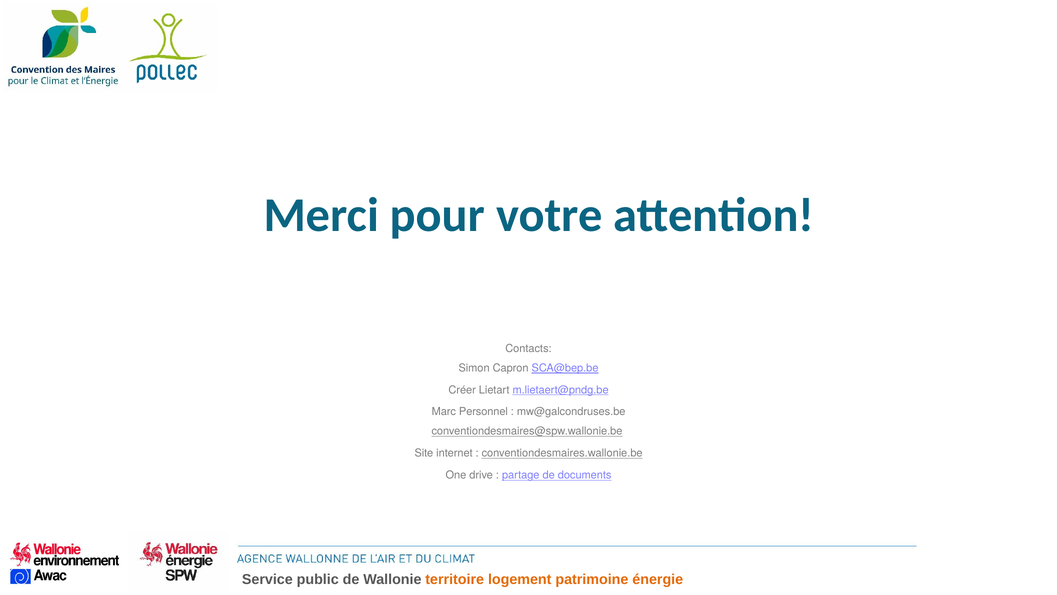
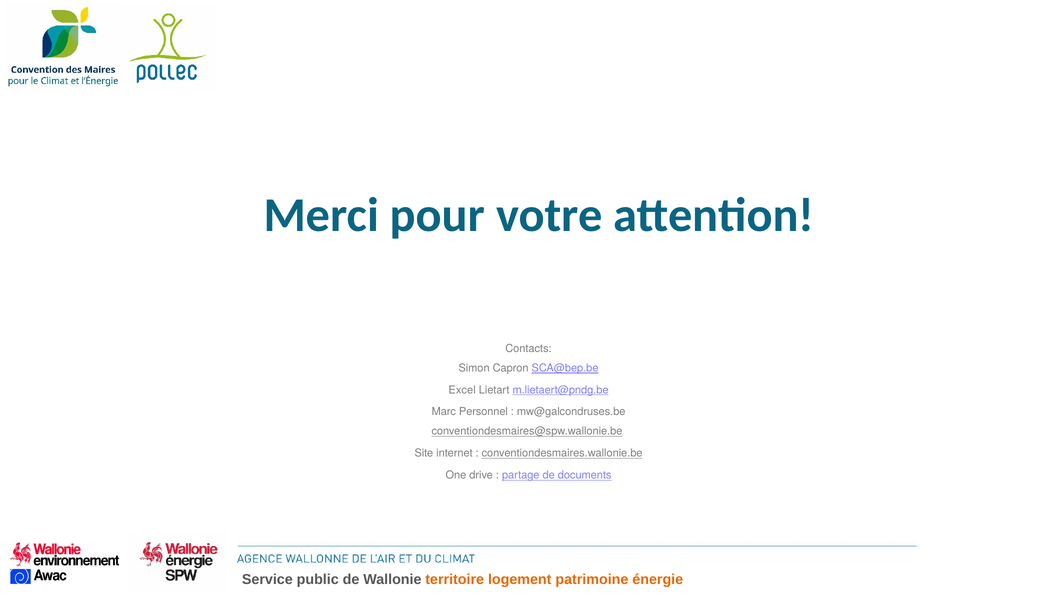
Créer: Créer -> Excel
